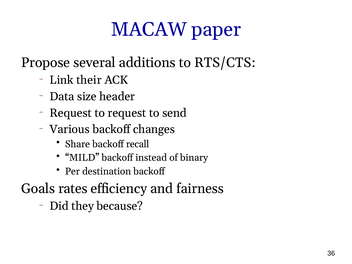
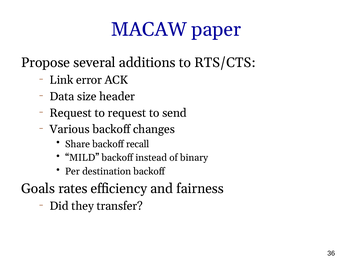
their: their -> error
because: because -> transfer
